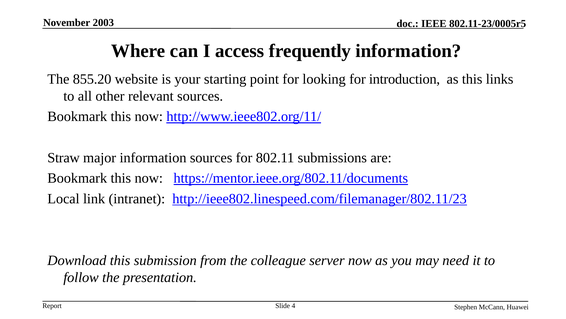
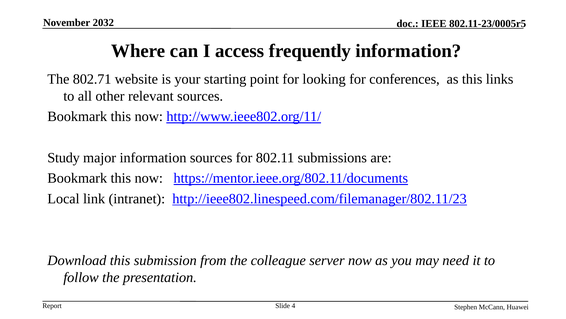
2003: 2003 -> 2032
855.20: 855.20 -> 802.71
introduction: introduction -> conferences
Straw: Straw -> Study
